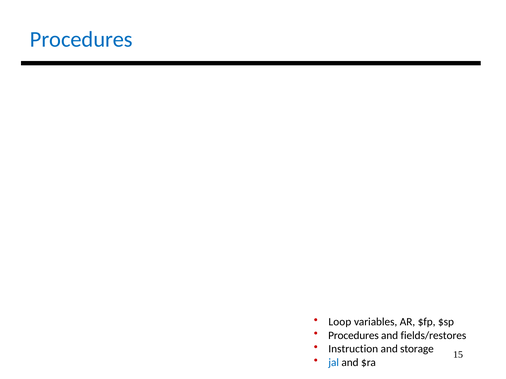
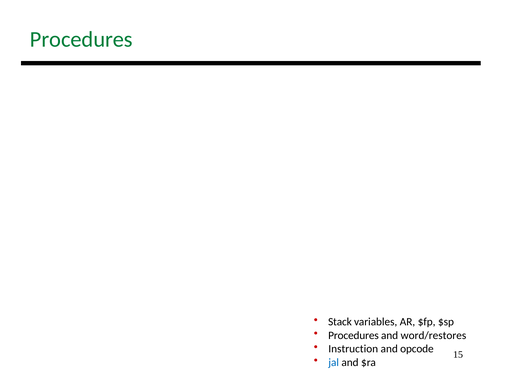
Procedures at (81, 40) colour: blue -> green
Loop: Loop -> Stack
fields/restores: fields/restores -> word/restores
storage: storage -> opcode
